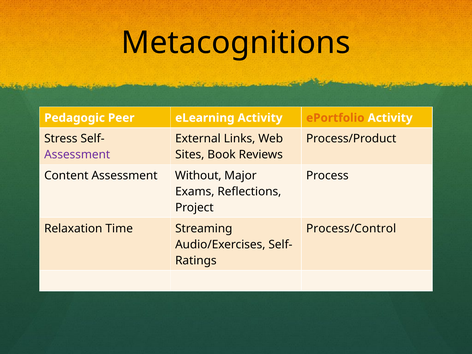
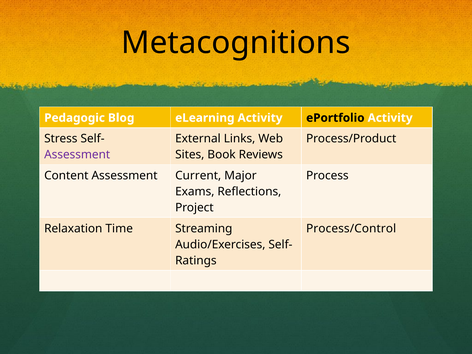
Peer: Peer -> Blog
ePortfolio colour: orange -> black
Without: Without -> Current
